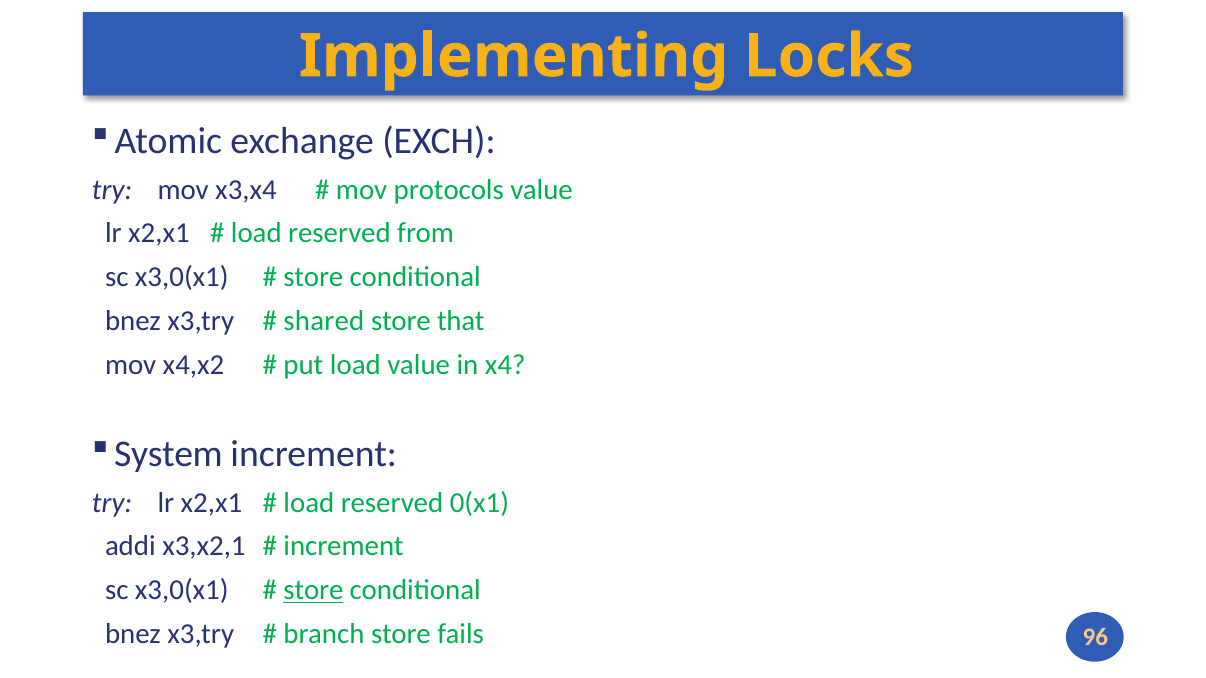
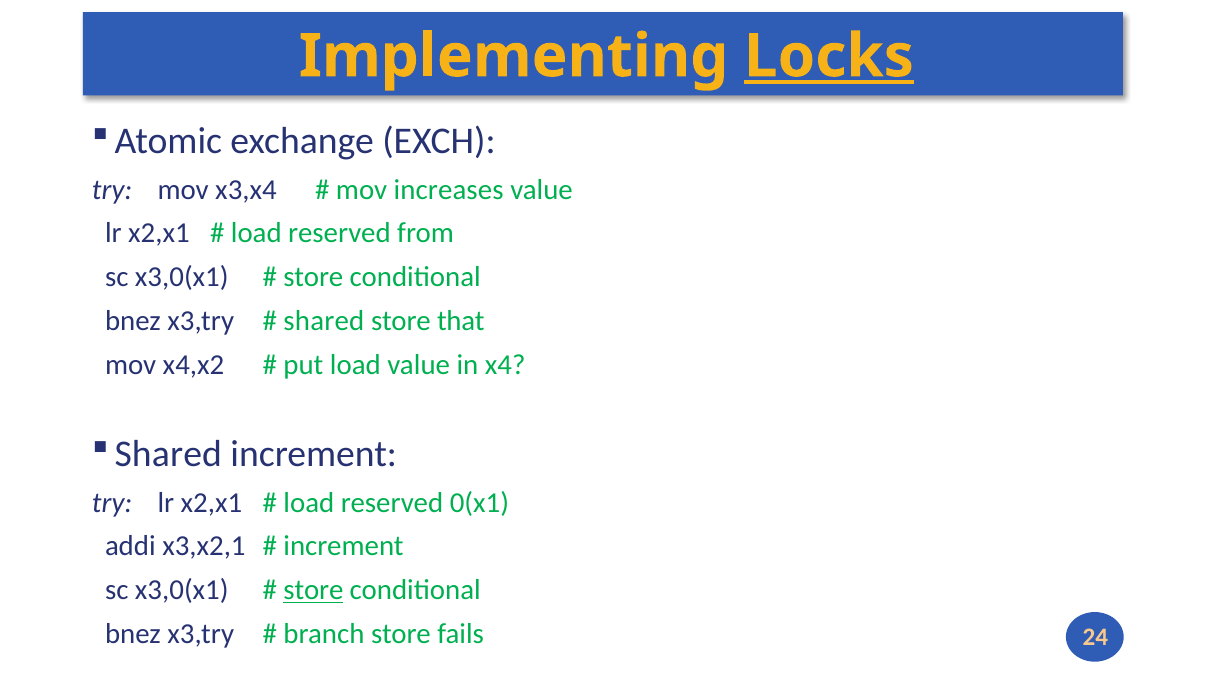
Locks underline: none -> present
protocols: protocols -> increases
System at (168, 454): System -> Shared
96: 96 -> 24
